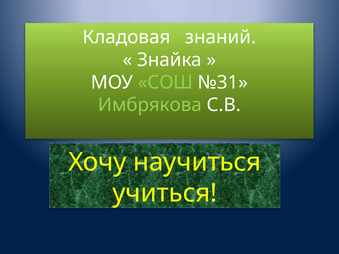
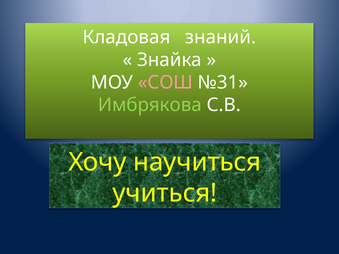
СОШ colour: light green -> pink
